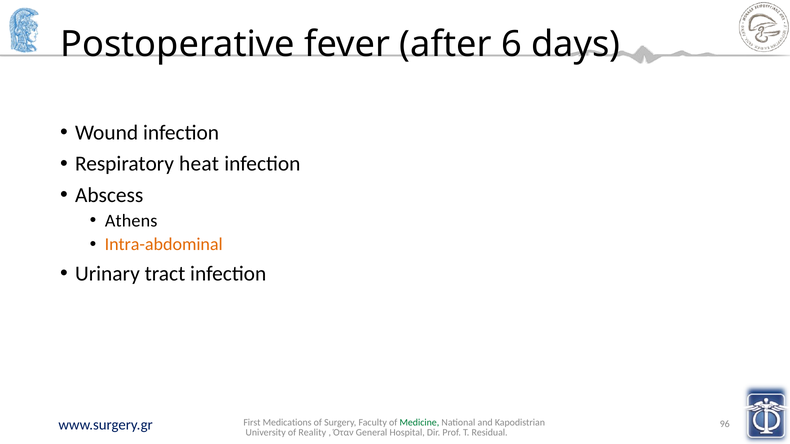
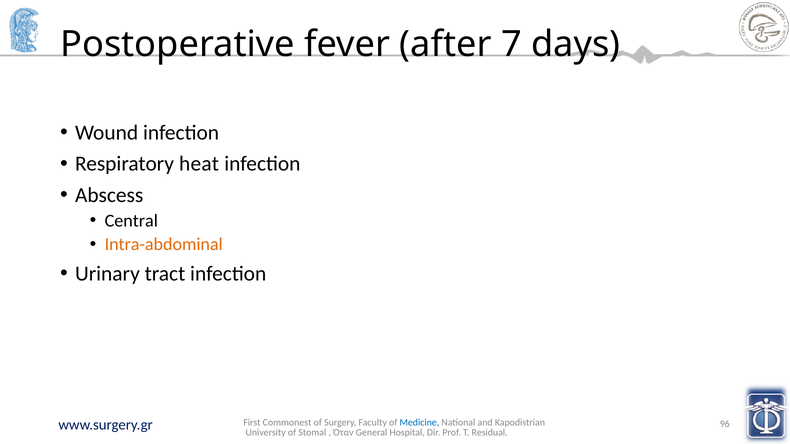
6: 6 -> 7
Athens: Athens -> Central
Medications: Medications -> Commonest
Medicine colour: green -> blue
Reality: Reality -> Stomal
